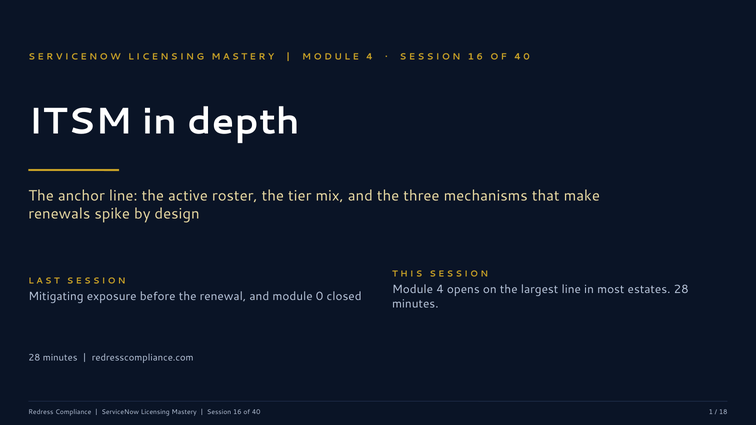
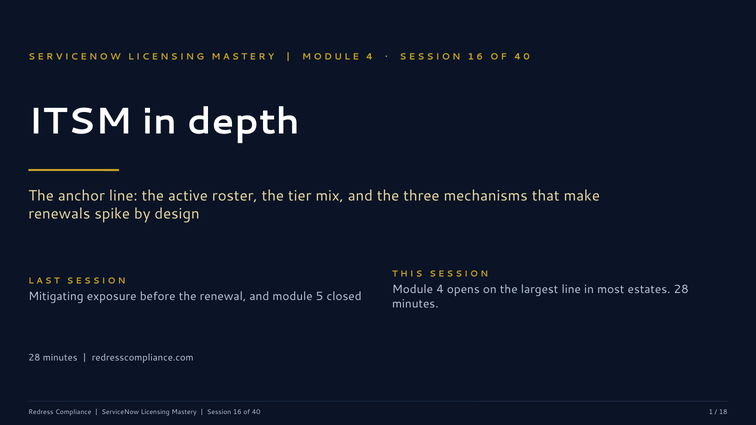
module 0: 0 -> 5
